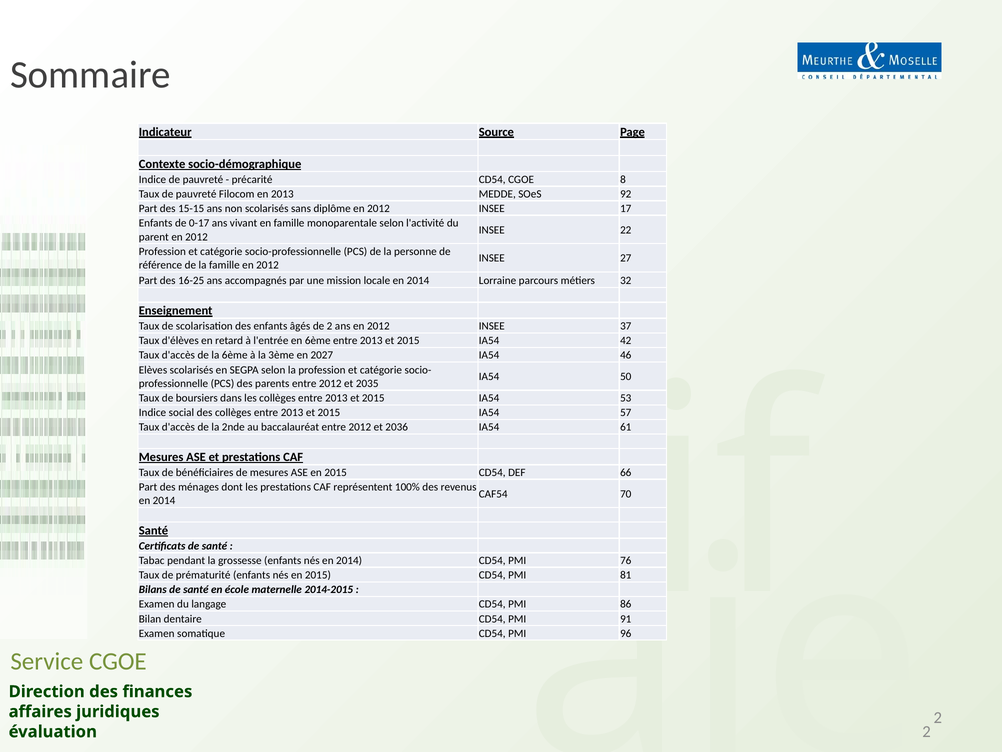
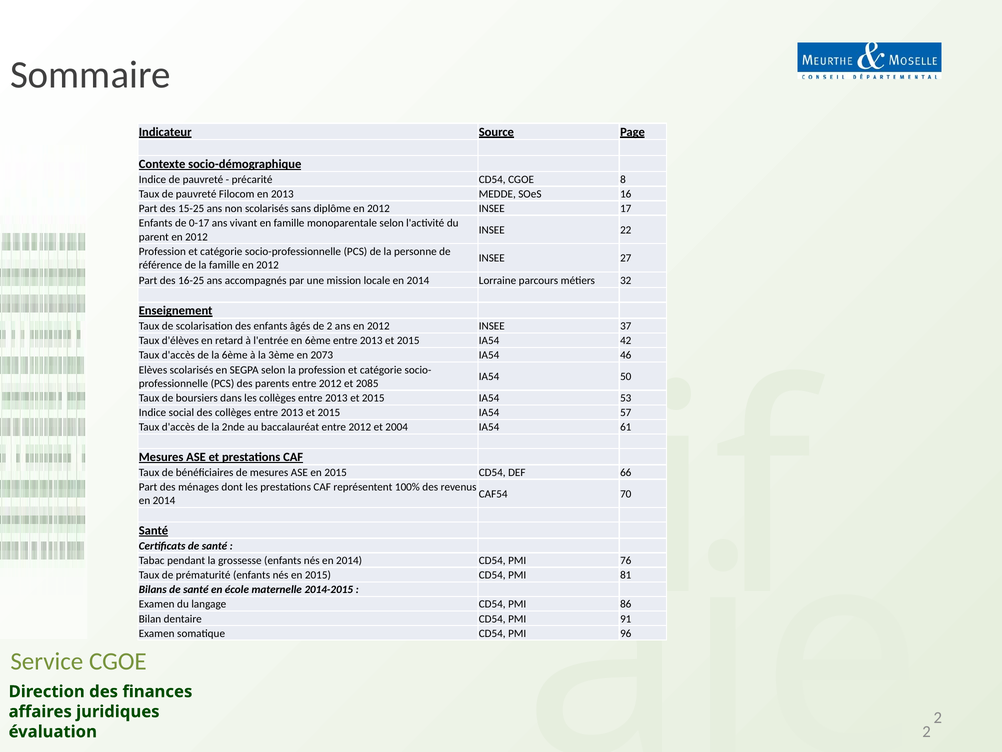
92: 92 -> 16
15-15: 15-15 -> 15-25
2027: 2027 -> 2073
2035: 2035 -> 2085
2036: 2036 -> 2004
